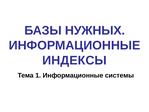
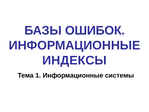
НУЖНЫХ: НУЖНЫХ -> ОШИБОК
